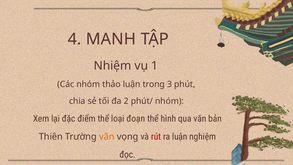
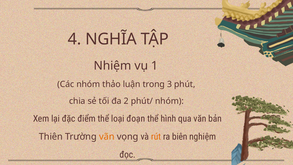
MANH: MANH -> NGHĨA
rút colour: red -> orange
ra luận: luận -> biên
